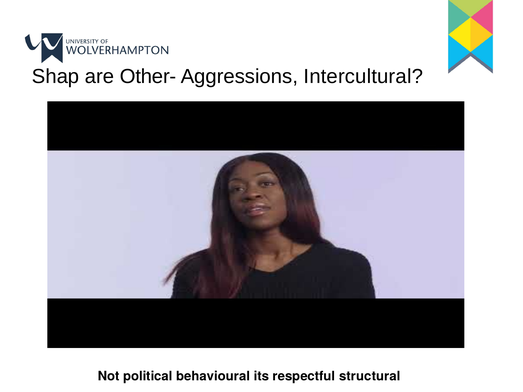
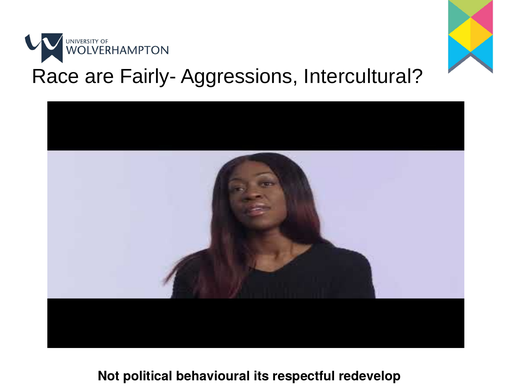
Shap: Shap -> Race
Other-: Other- -> Fairly-
structural: structural -> redevelop
